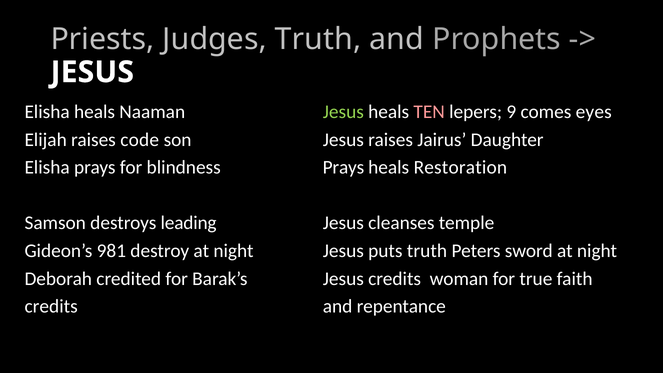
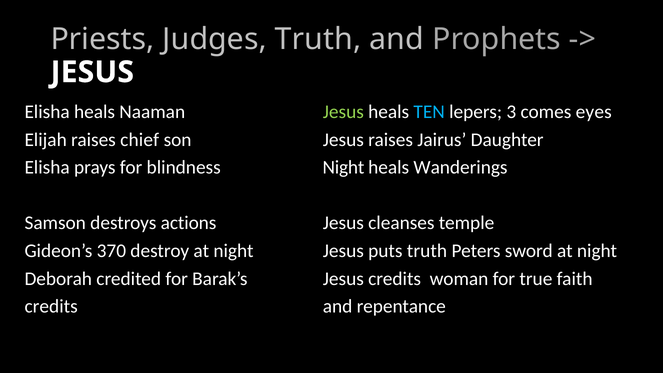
TEN colour: pink -> light blue
9: 9 -> 3
code: code -> chief
blindness Prays: Prays -> Night
Restoration: Restoration -> Wanderings
leading: leading -> actions
981: 981 -> 370
